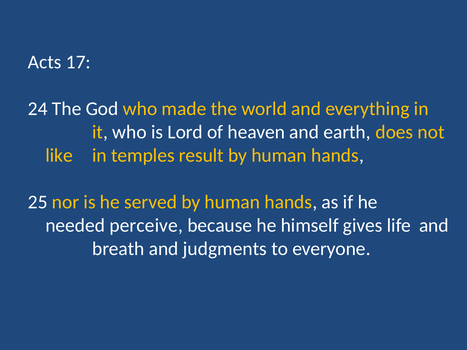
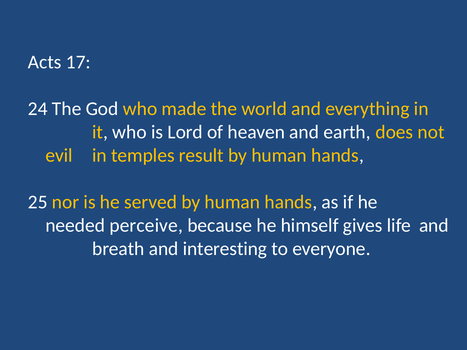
like: like -> evil
judgments: judgments -> interesting
